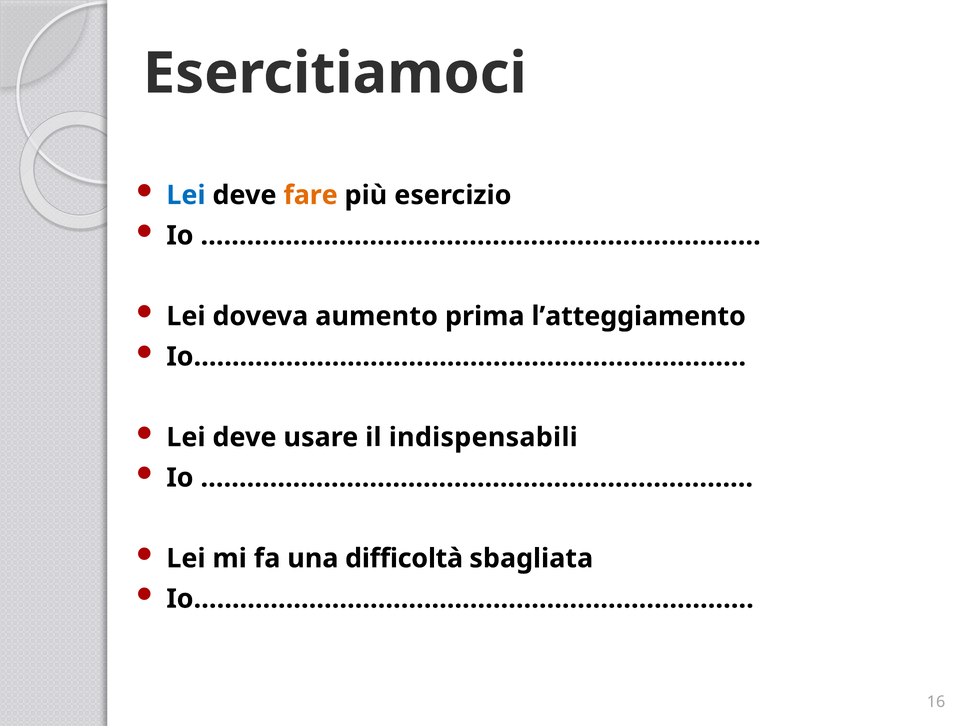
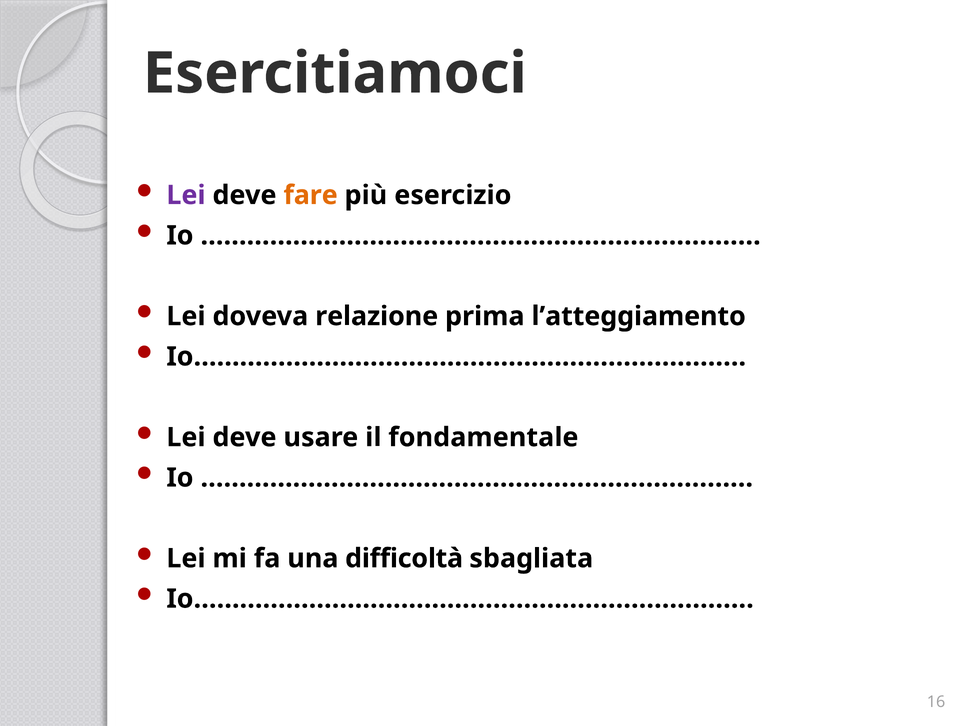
Lei at (186, 195) colour: blue -> purple
aumento: aumento -> relazione
indispensabili: indispensabili -> fondamentale
